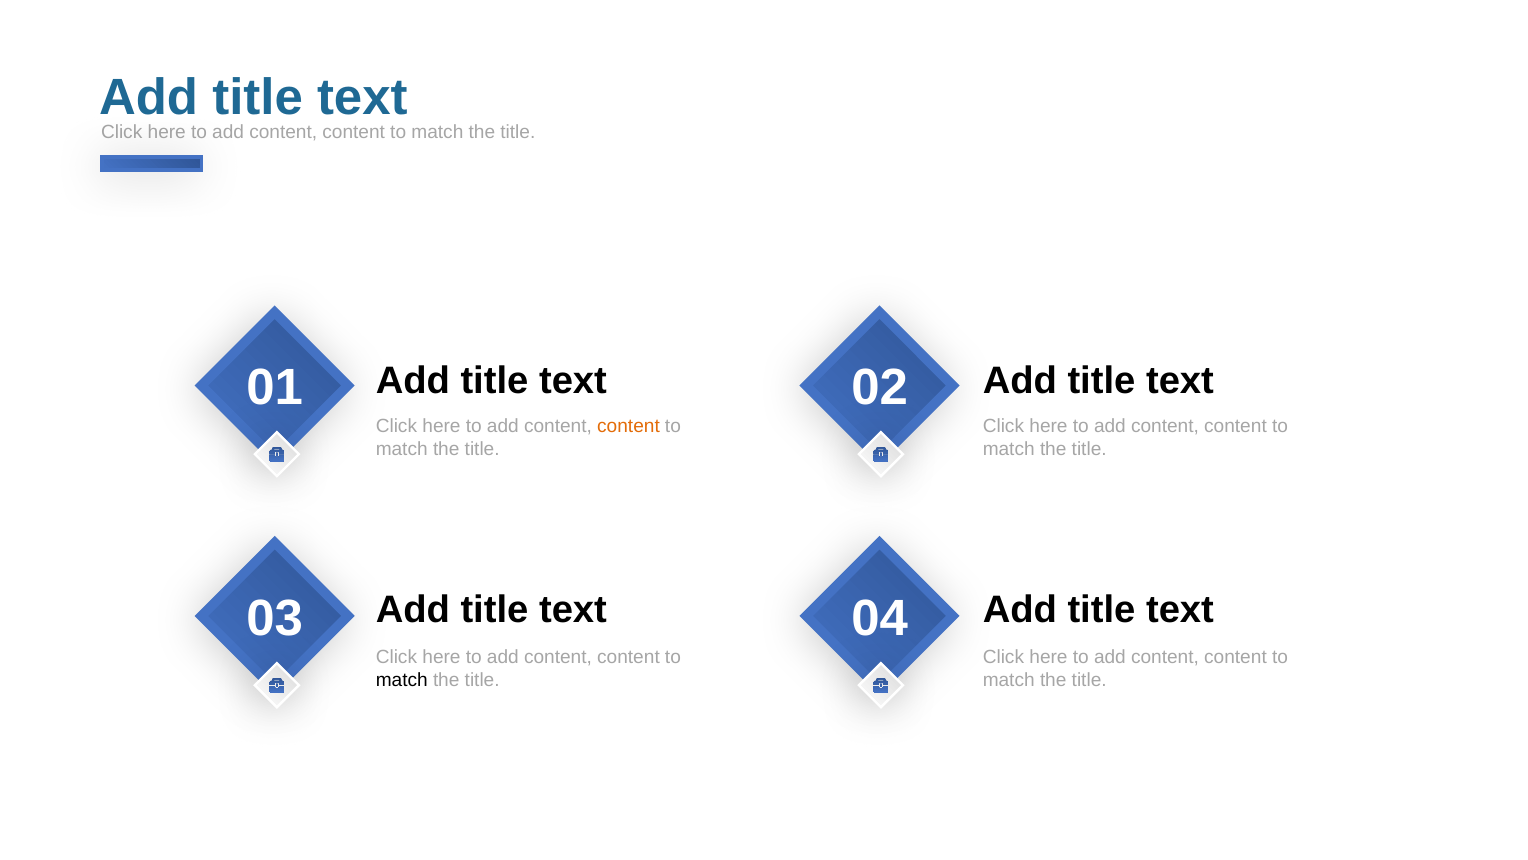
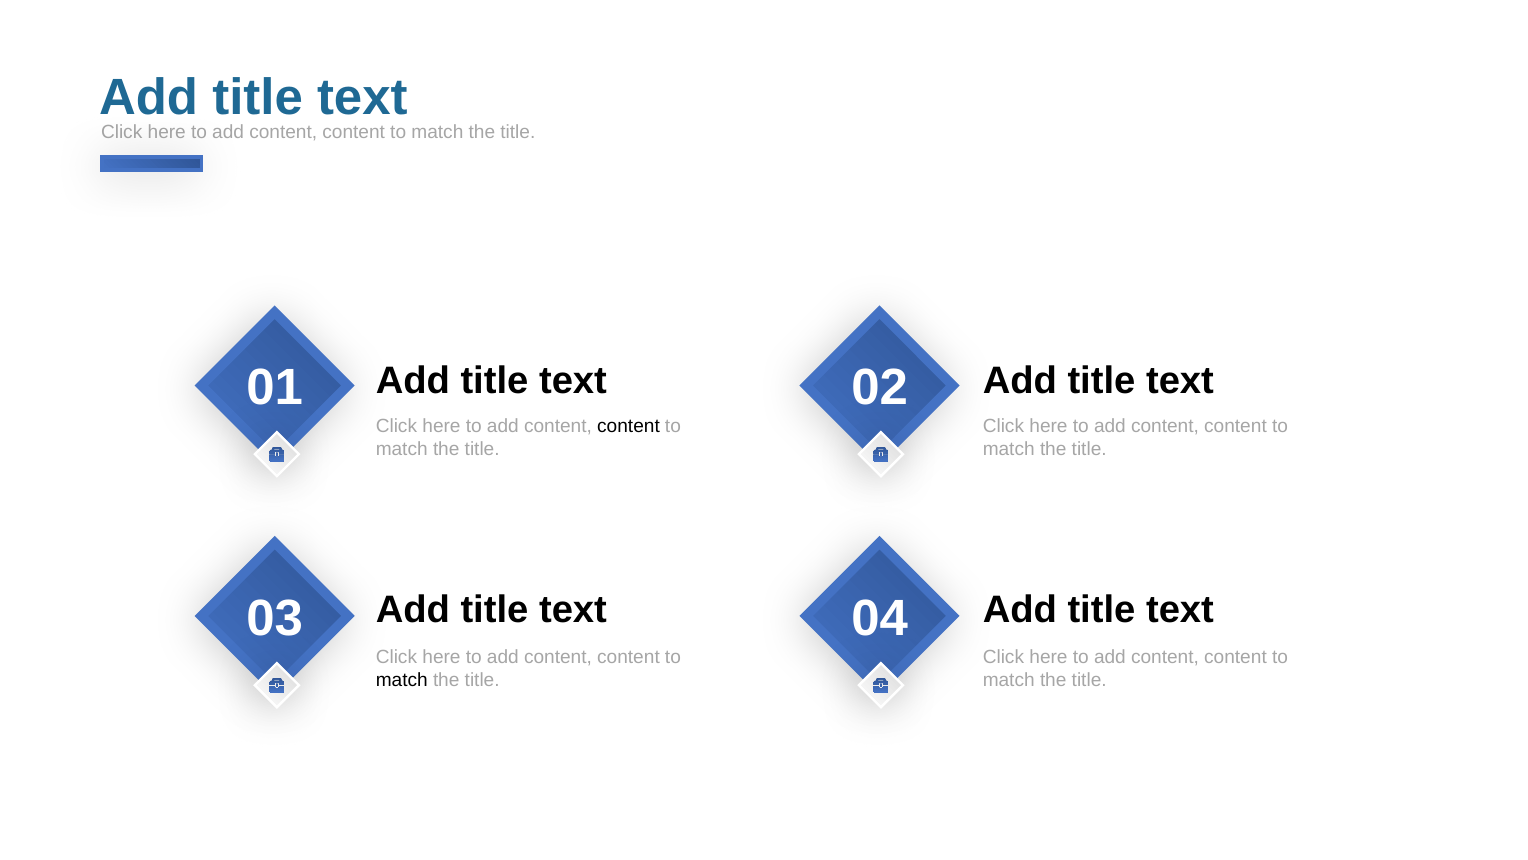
content at (628, 426) colour: orange -> black
